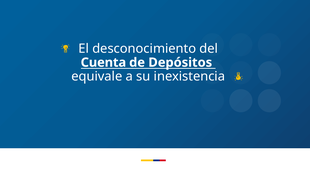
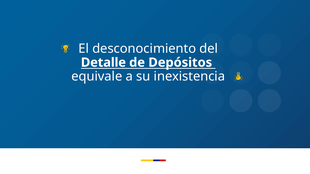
Cuenta: Cuenta -> Detalle
